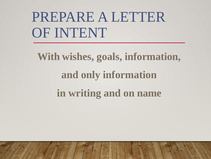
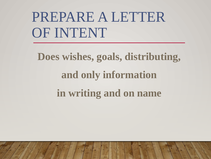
With: With -> Does
goals information: information -> distributing
